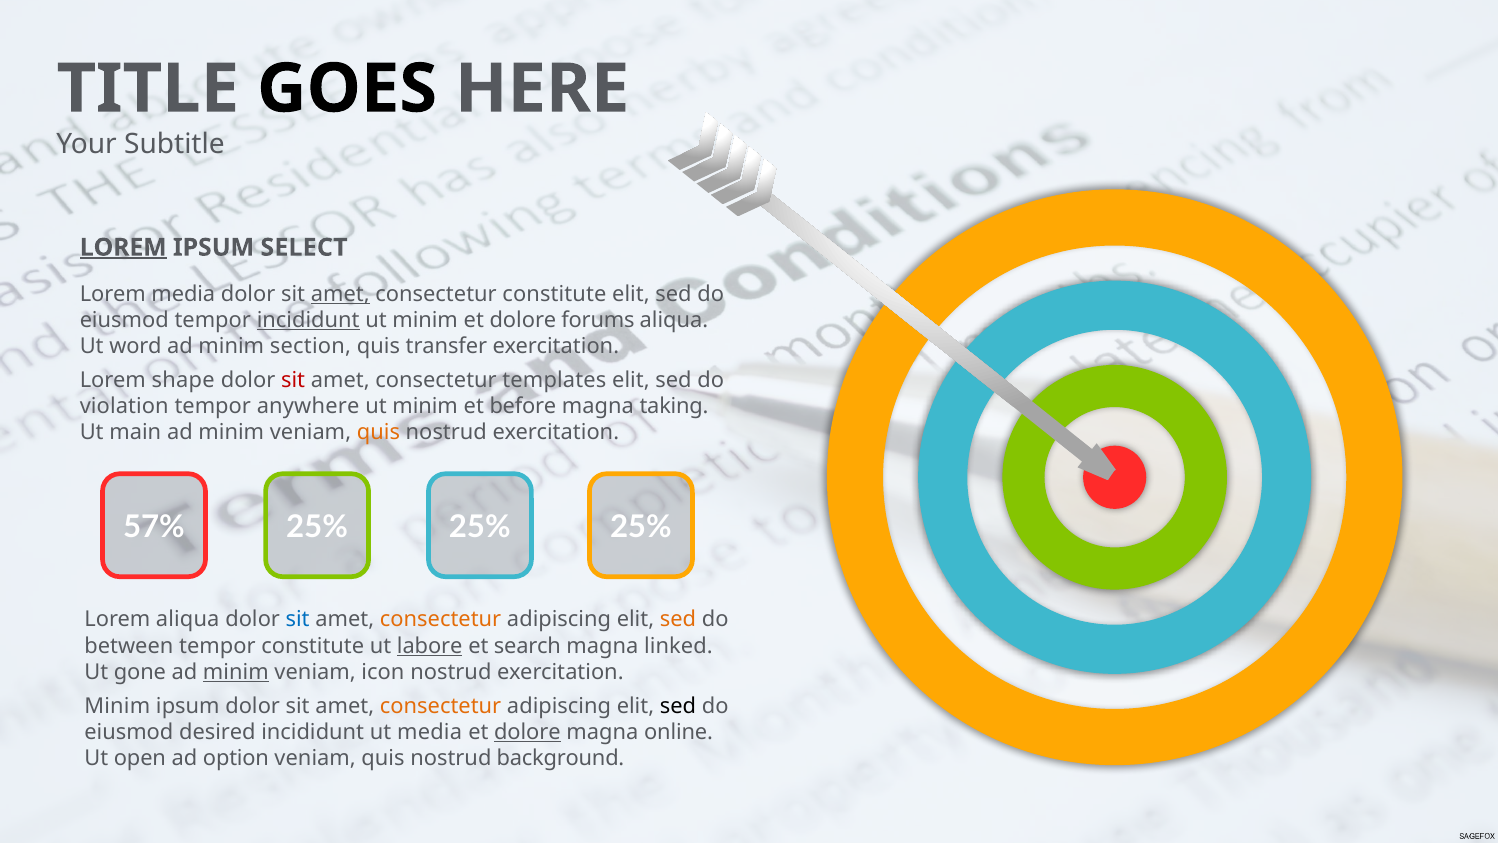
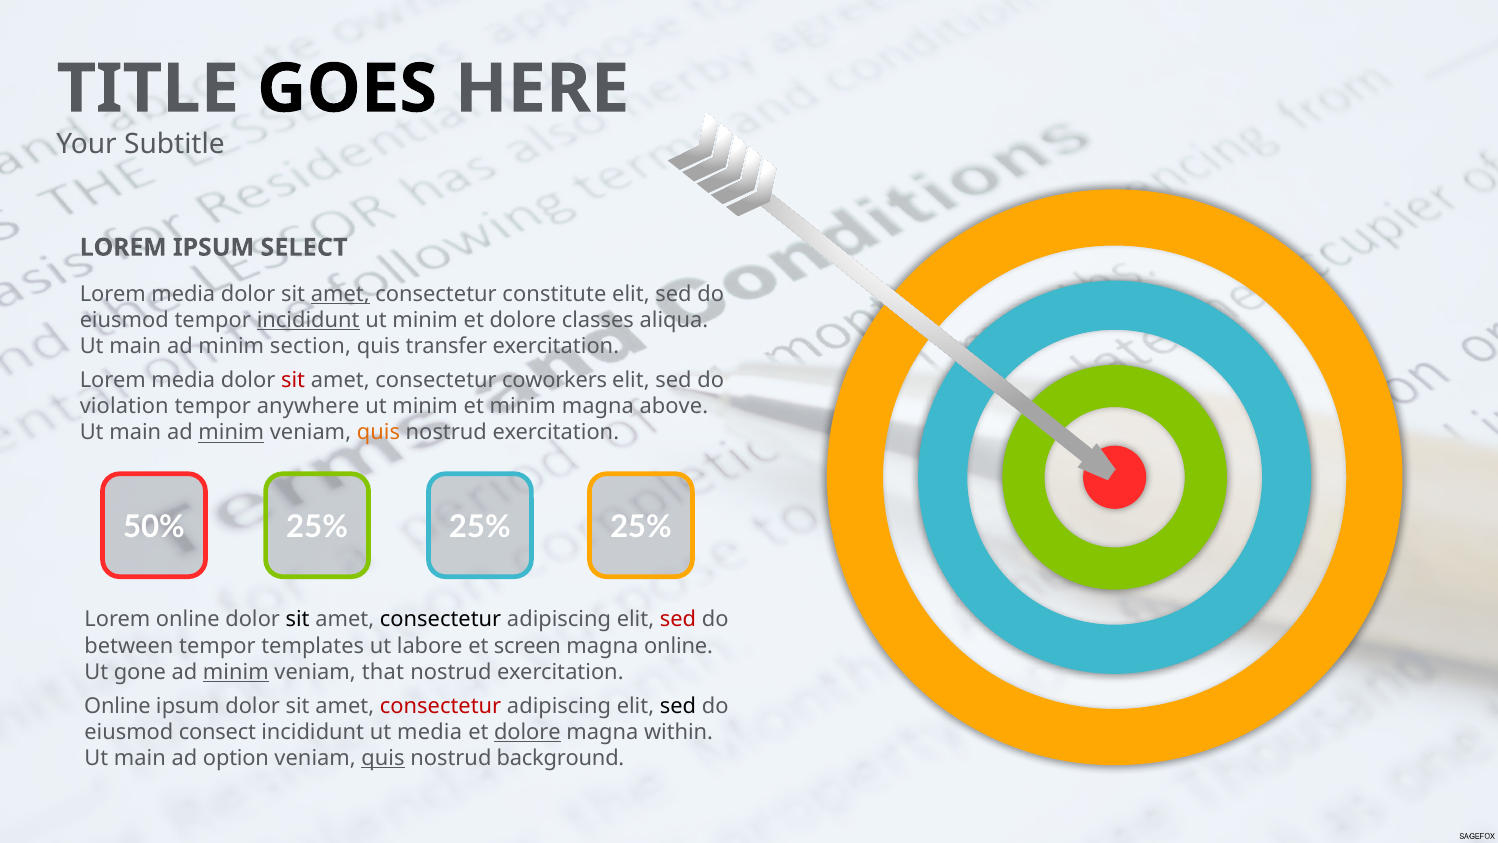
LOREM at (123, 247) underline: present -> none
forums: forums -> classes
word at (135, 346): word -> main
shape at (183, 380): shape -> media
templates: templates -> coworkers
et before: before -> minim
taking: taking -> above
minim at (231, 433) underline: none -> present
57%: 57% -> 50%
Lorem aliqua: aliqua -> online
sit at (298, 619) colour: blue -> black
consectetur at (441, 619) colour: orange -> black
sed at (678, 619) colour: orange -> red
tempor constitute: constitute -> templates
labore underline: present -> none
search: search -> screen
magna linked: linked -> online
icon: icon -> that
Minim at (117, 706): Minim -> Online
consectetur at (441, 706) colour: orange -> red
desired: desired -> consect
online: online -> within
open at (140, 758): open -> main
quis at (383, 758) underline: none -> present
